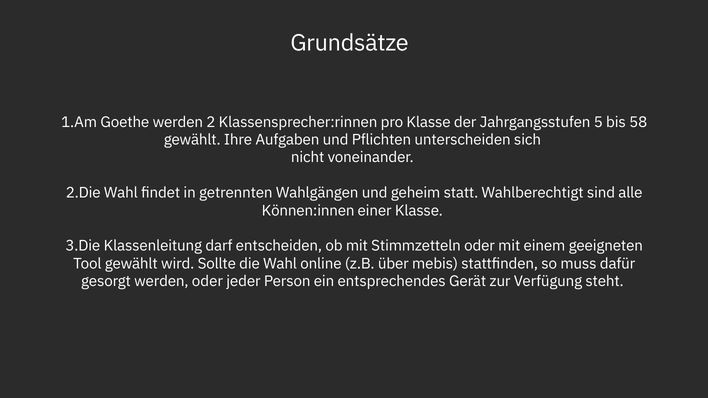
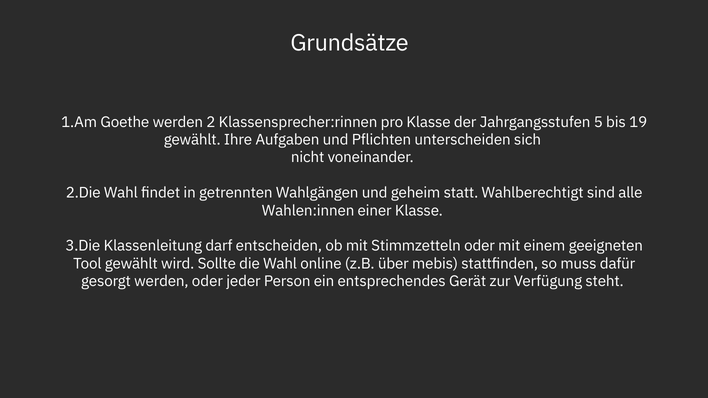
58: 58 -> 19
Können:innen: Können:innen -> Wahlen:innen
